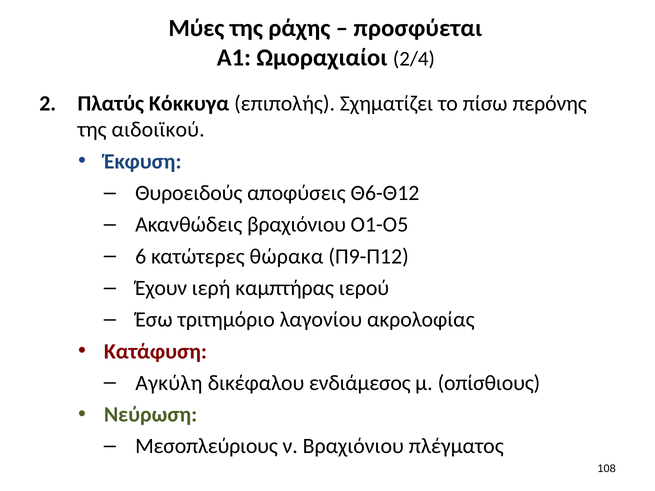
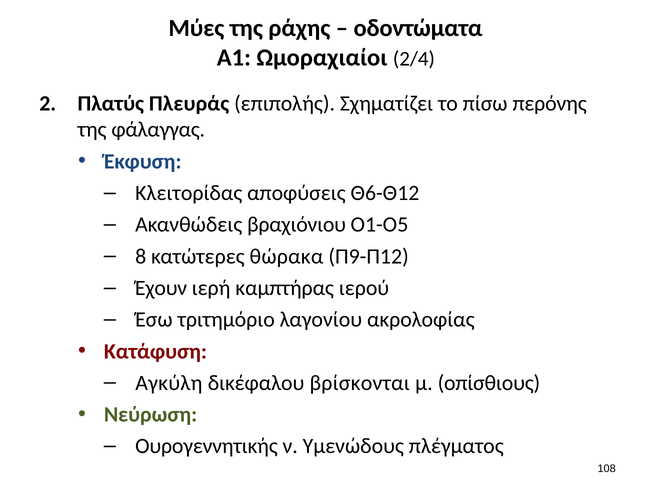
προσφύεται: προσφύεται -> οδοντώματα
Κόκκυγα: Κόκκυγα -> Πλευράς
αιδοιϊκού: αιδοιϊκού -> φάλαγγας
Θυροειδούς: Θυροειδούς -> Κλειτορίδας
6: 6 -> 8
ενδιάμεσος: ενδιάμεσος -> βρίσκονται
Μεσοπλεύριους: Μεσοπλεύριους -> Ουρογεννητικής
ν Βραχιόνιου: Βραχιόνιου -> Υμενώδους
